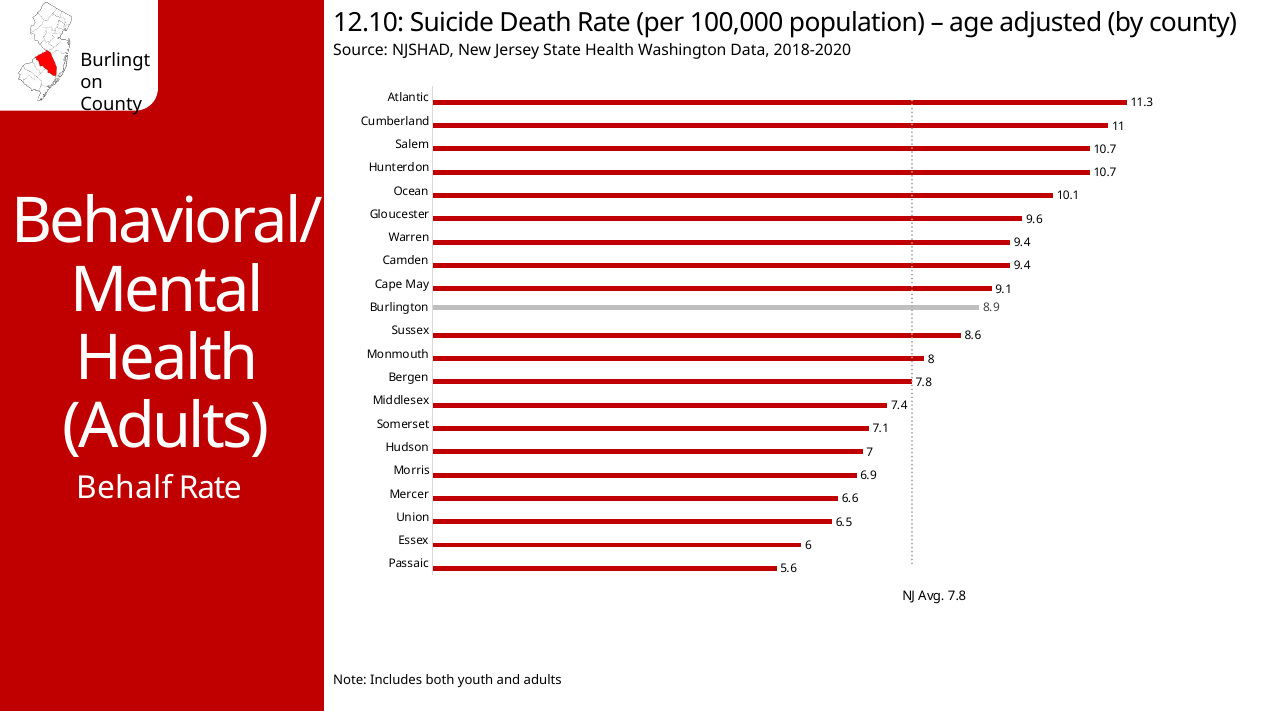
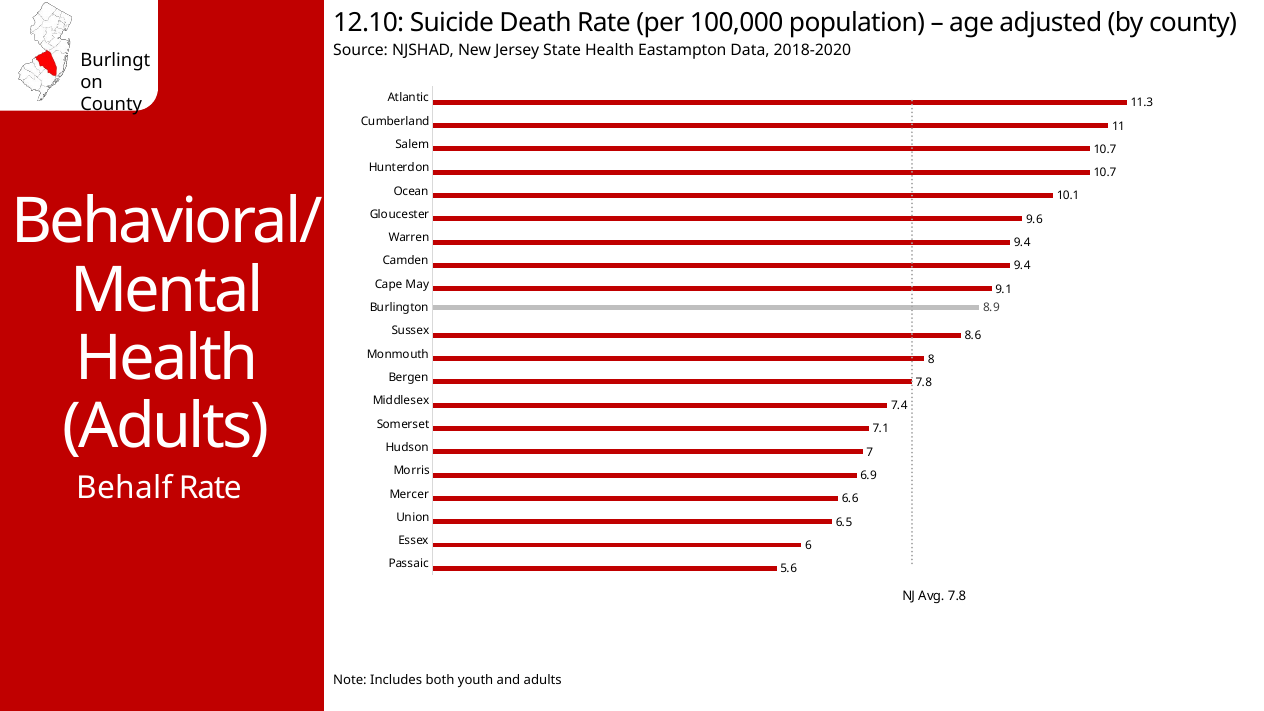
Washington: Washington -> Eastampton
